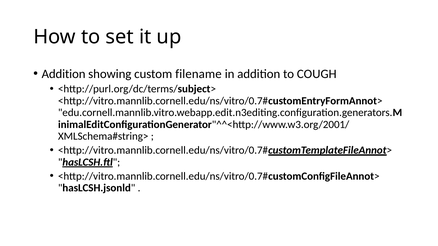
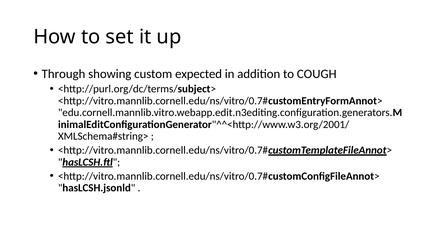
Addition at (64, 74): Addition -> Through
filename: filename -> expected
